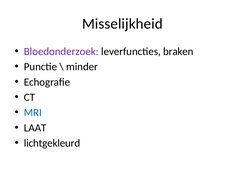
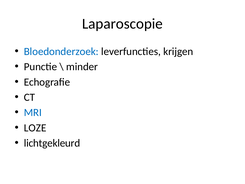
Misselijkheid: Misselijkheid -> Laparoscopie
Bloedonderzoek colour: purple -> blue
braken: braken -> krijgen
LAAT: LAAT -> LOZE
